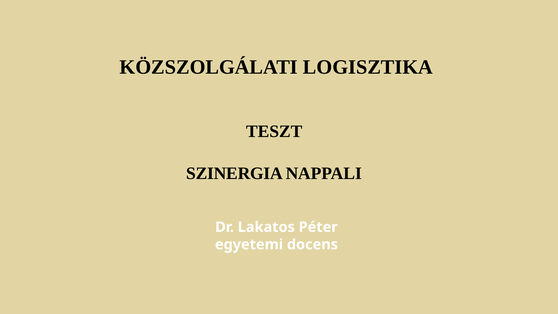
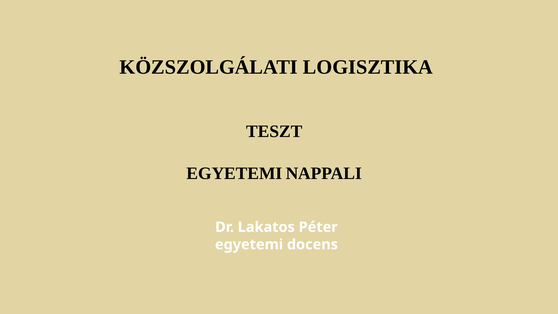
SZINERGIA at (235, 173): SZINERGIA -> EGYETEMI
